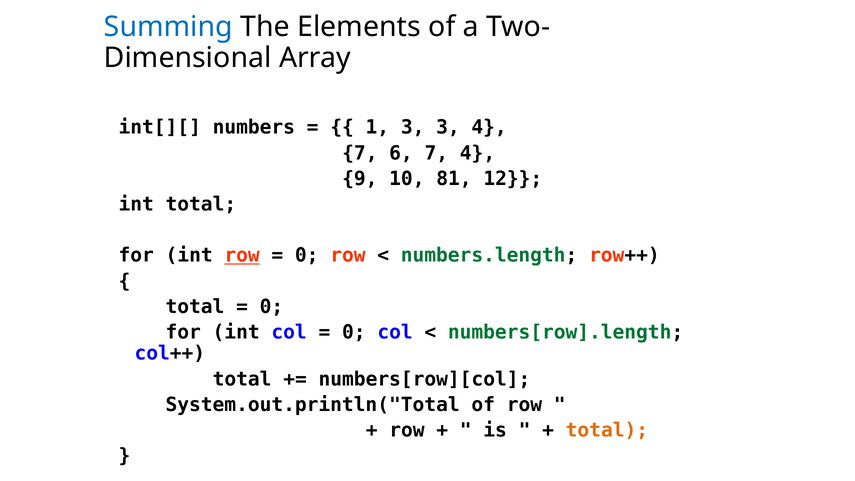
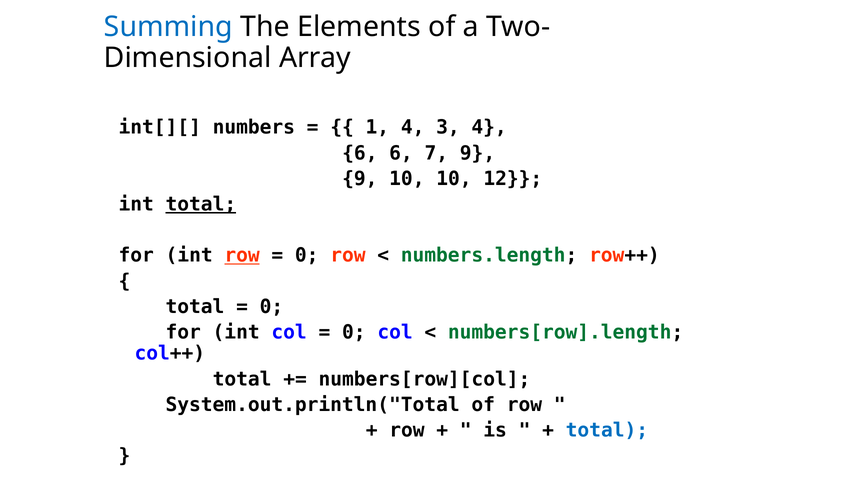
1 3: 3 -> 4
7 at (360, 153): 7 -> 6
7 4: 4 -> 9
10 81: 81 -> 10
total at (201, 204) underline: none -> present
total at (607, 430) colour: orange -> blue
